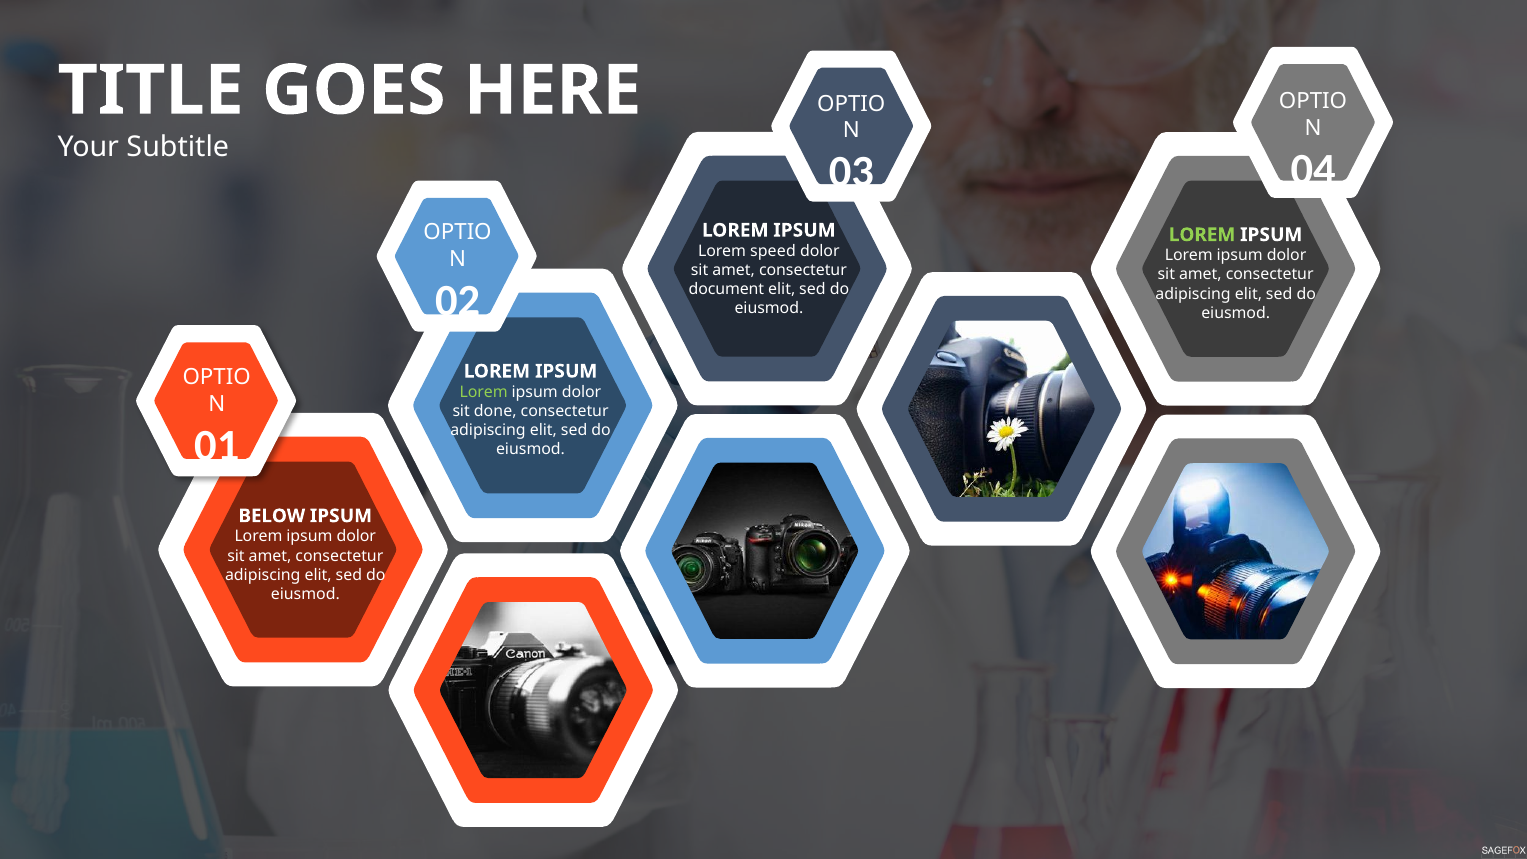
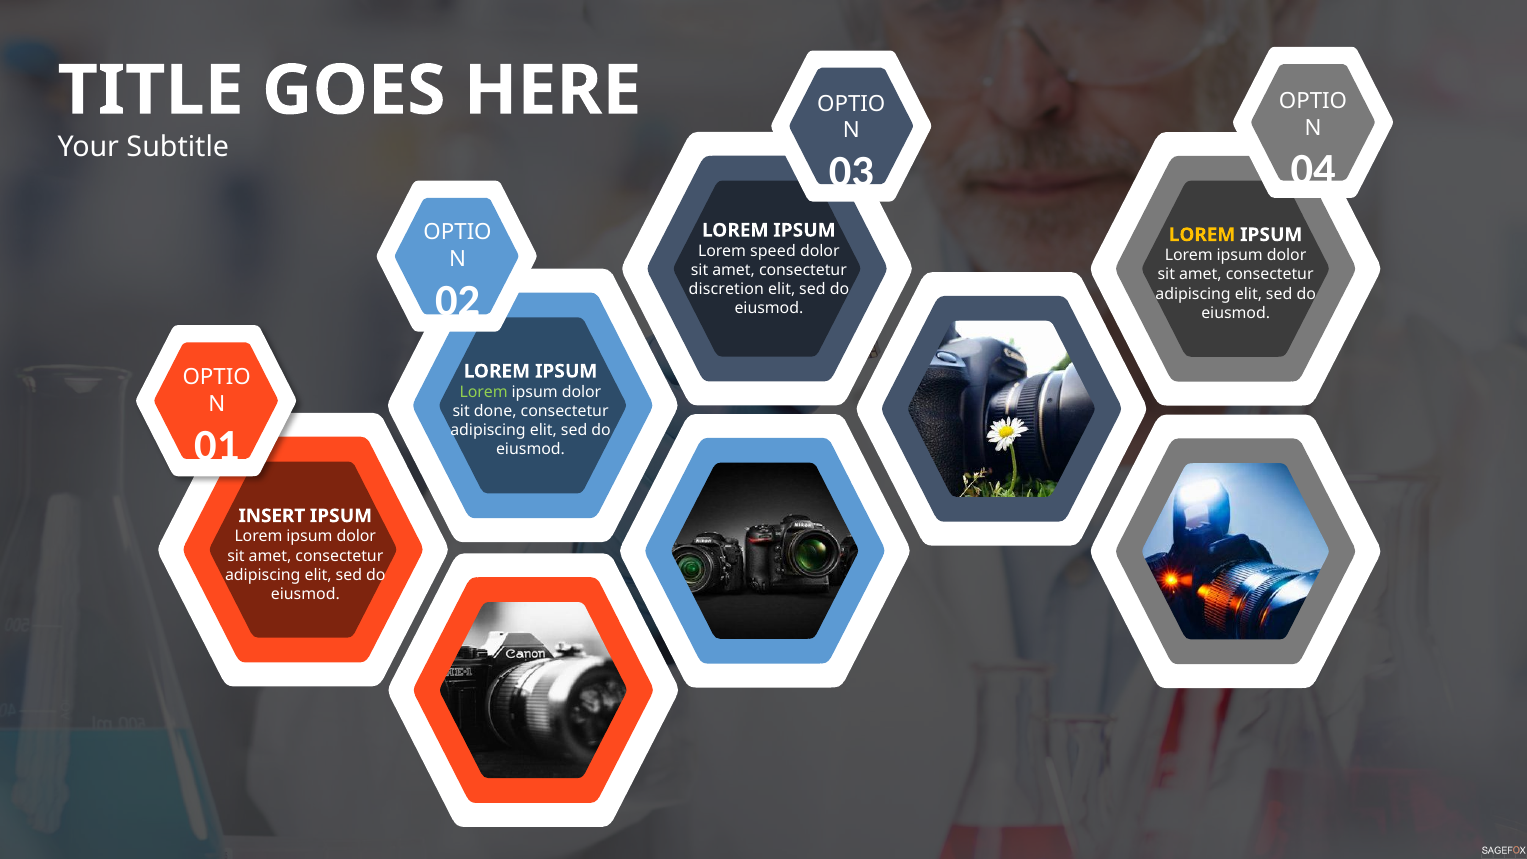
LOREM at (1202, 235) colour: light green -> yellow
document: document -> discretion
BELOW: BELOW -> INSERT
